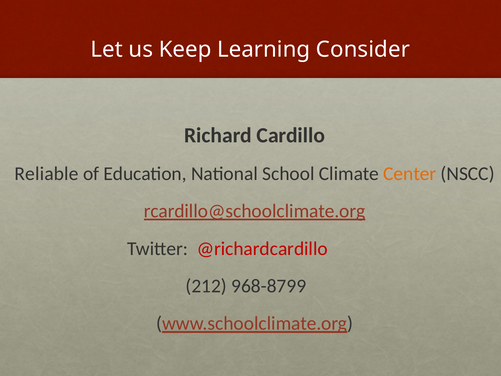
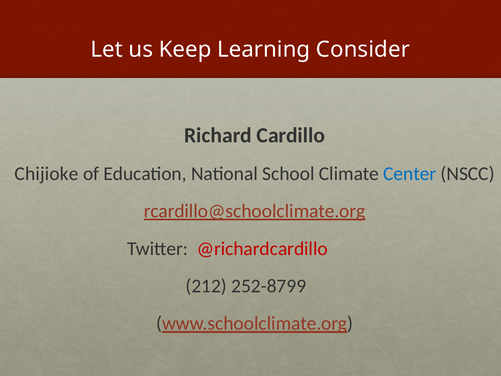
Reliable: Reliable -> Chijioke
Center colour: orange -> blue
968-8799: 968-8799 -> 252-8799
